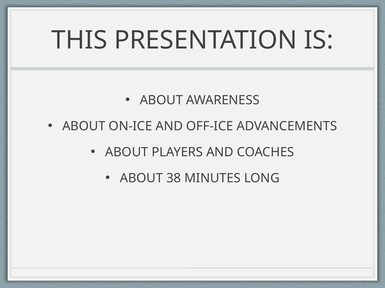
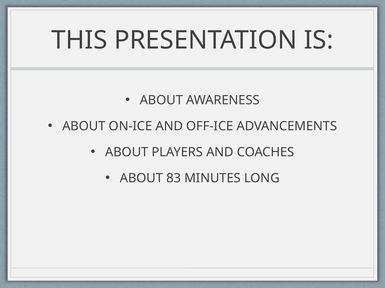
38: 38 -> 83
